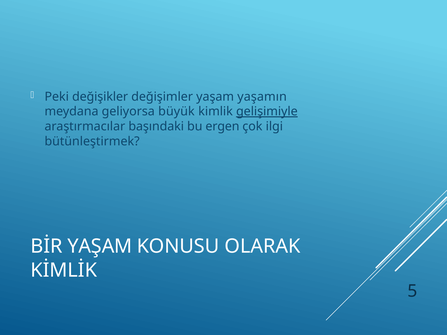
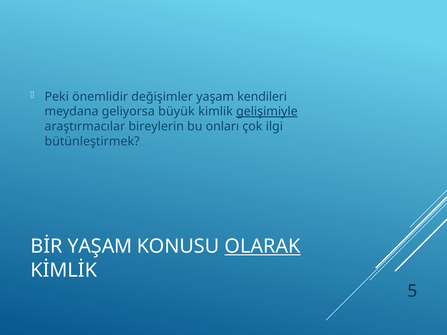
değişikler: değişikler -> önemlidir
yaşamın: yaşamın -> kendileri
başındaki: başındaki -> bireylerin
ergen: ergen -> onları
OLARAK underline: none -> present
